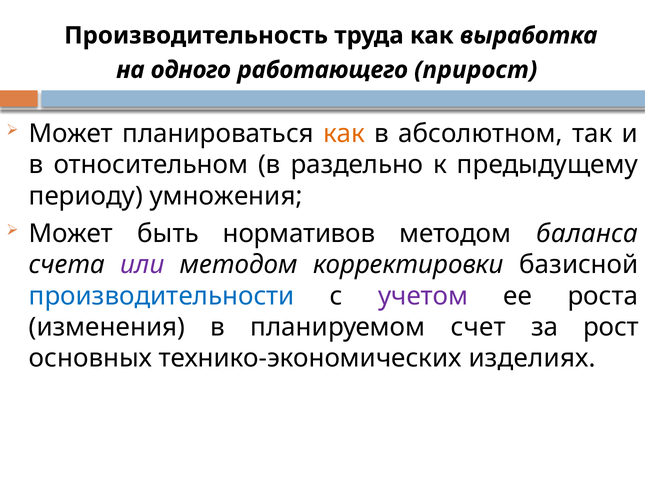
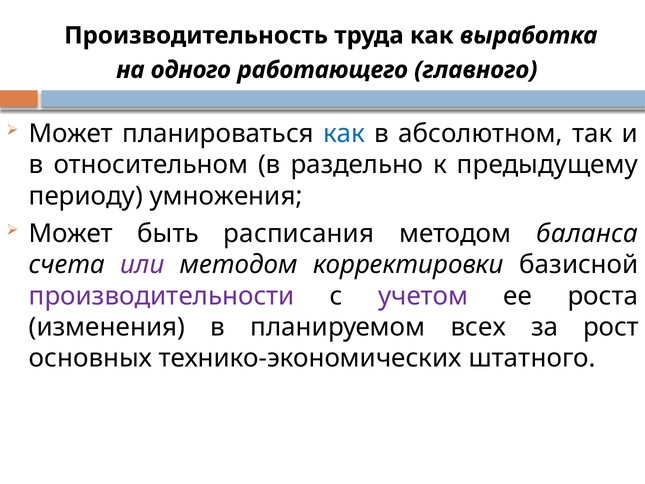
прирост: прирост -> главного
как at (344, 133) colour: orange -> blue
нормативов: нормативов -> расписания
производительности colour: blue -> purple
счет: счет -> всех
изделиях: изделиях -> штатного
